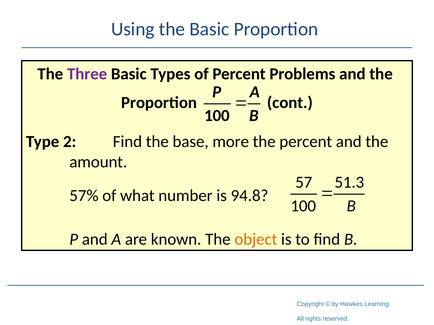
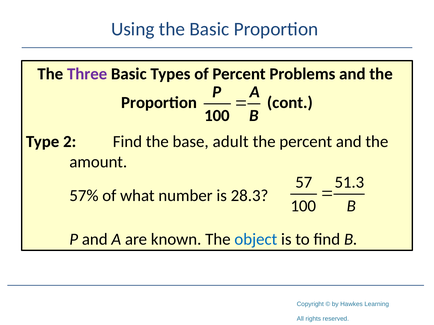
more: more -> adult
94.8: 94.8 -> 28.3
object colour: orange -> blue
